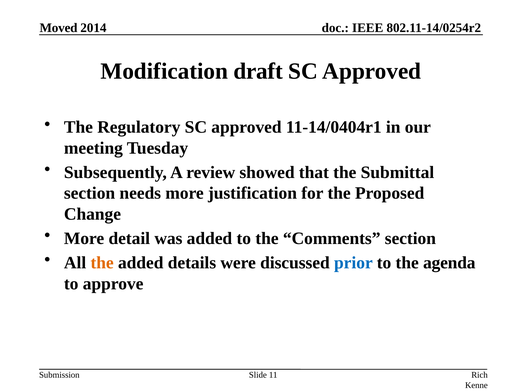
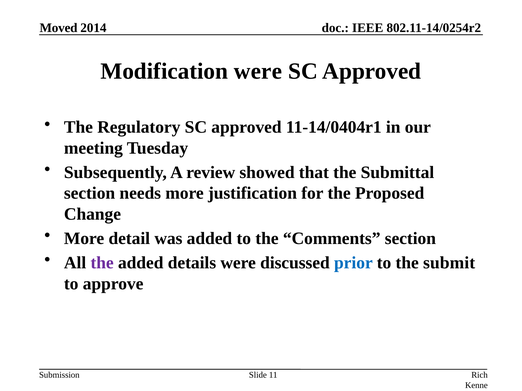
Modification draft: draft -> were
the at (102, 263) colour: orange -> purple
agenda: agenda -> submit
